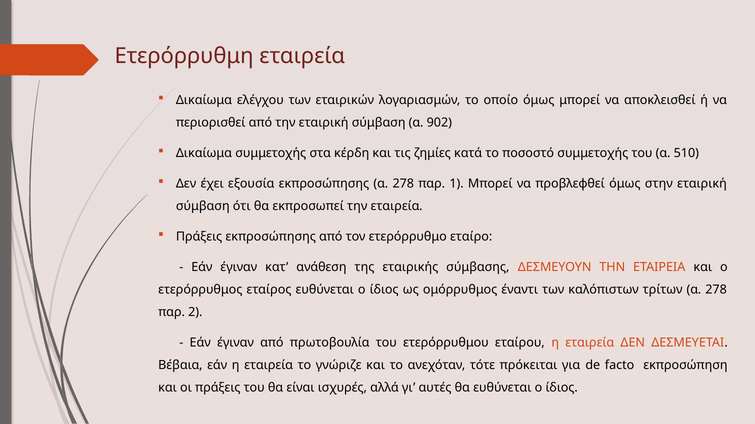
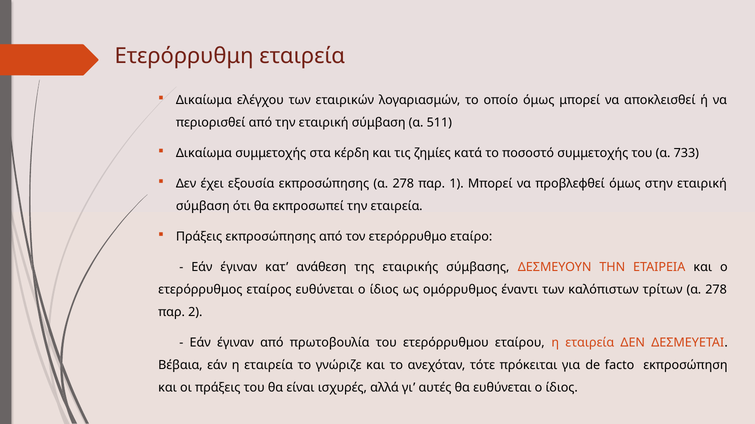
902: 902 -> 511
510: 510 -> 733
